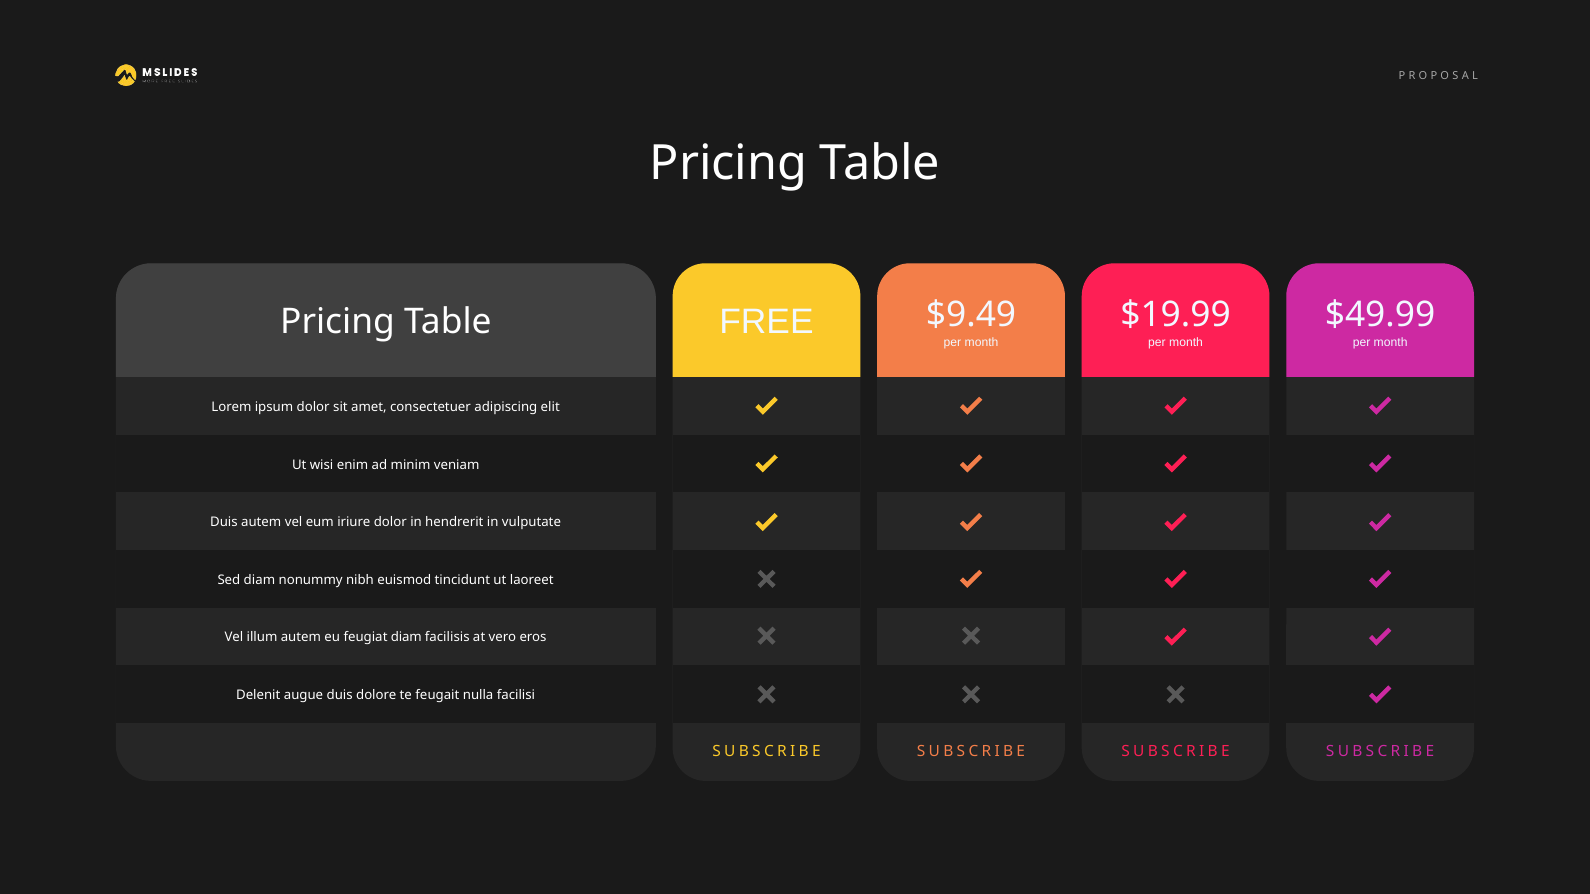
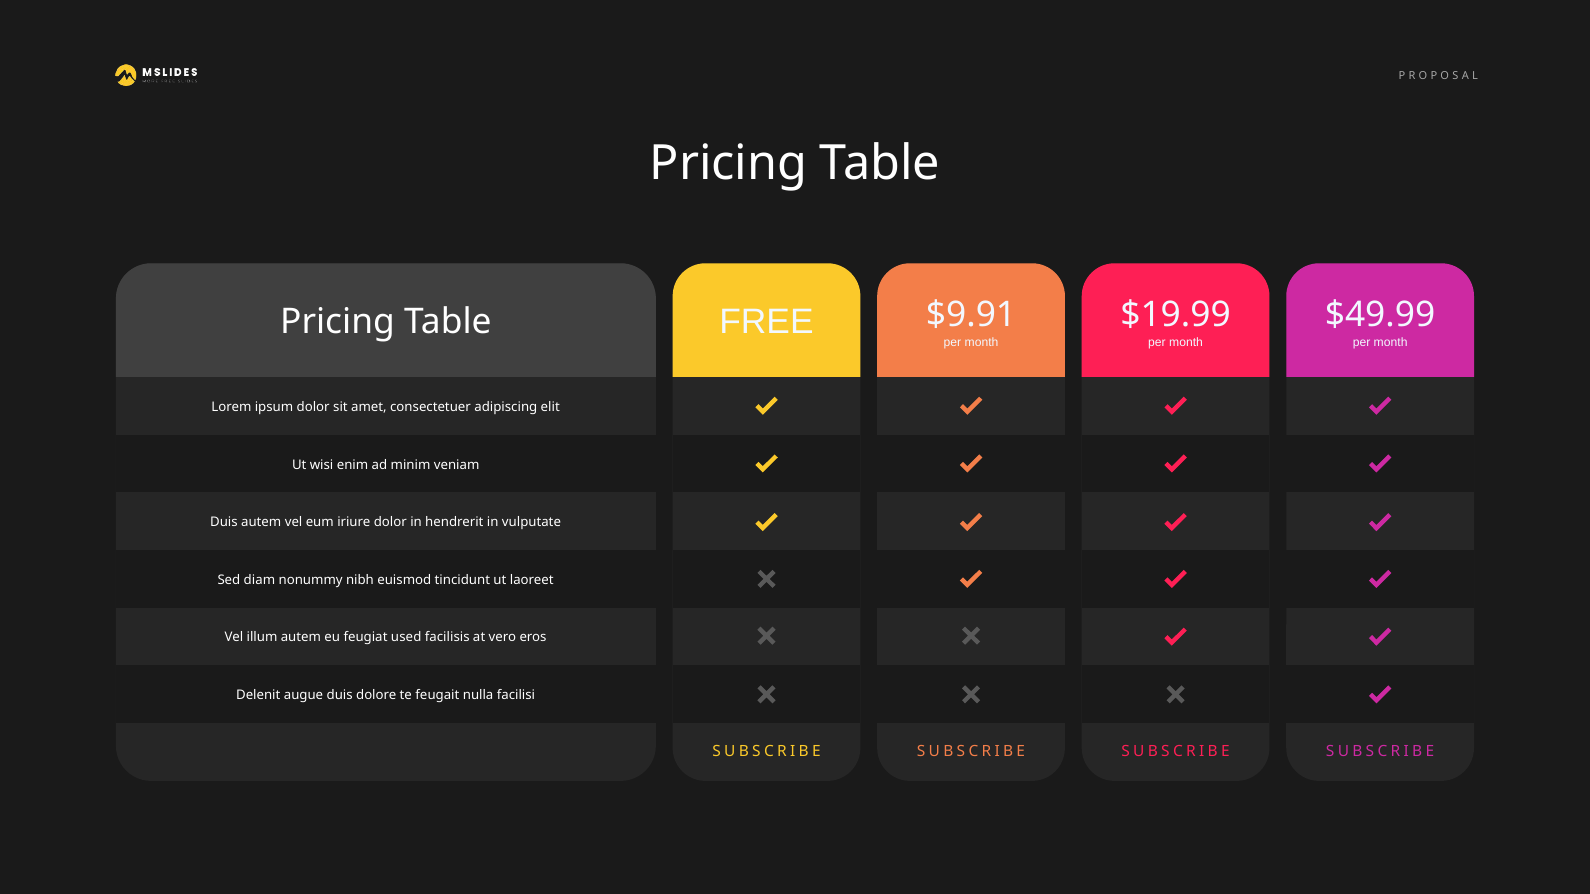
$9.49: $9.49 -> $9.91
feugiat diam: diam -> used
